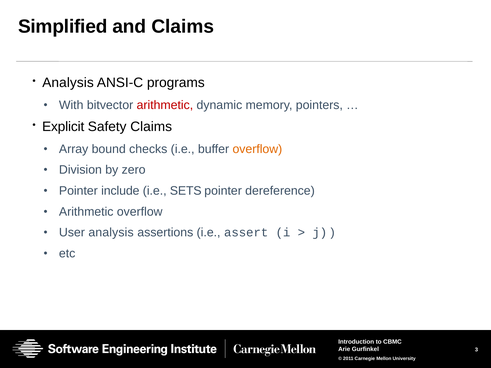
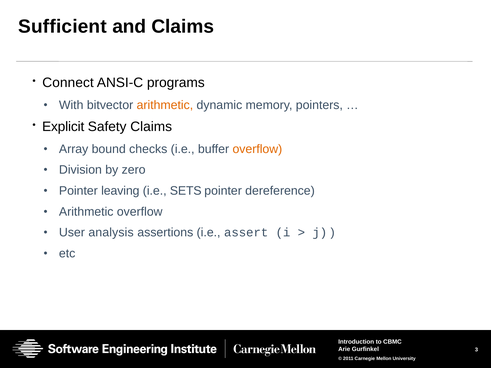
Simplified: Simplified -> Sufficient
Analysis at (68, 83): Analysis -> Connect
arithmetic at (165, 105) colour: red -> orange
include: include -> leaving
